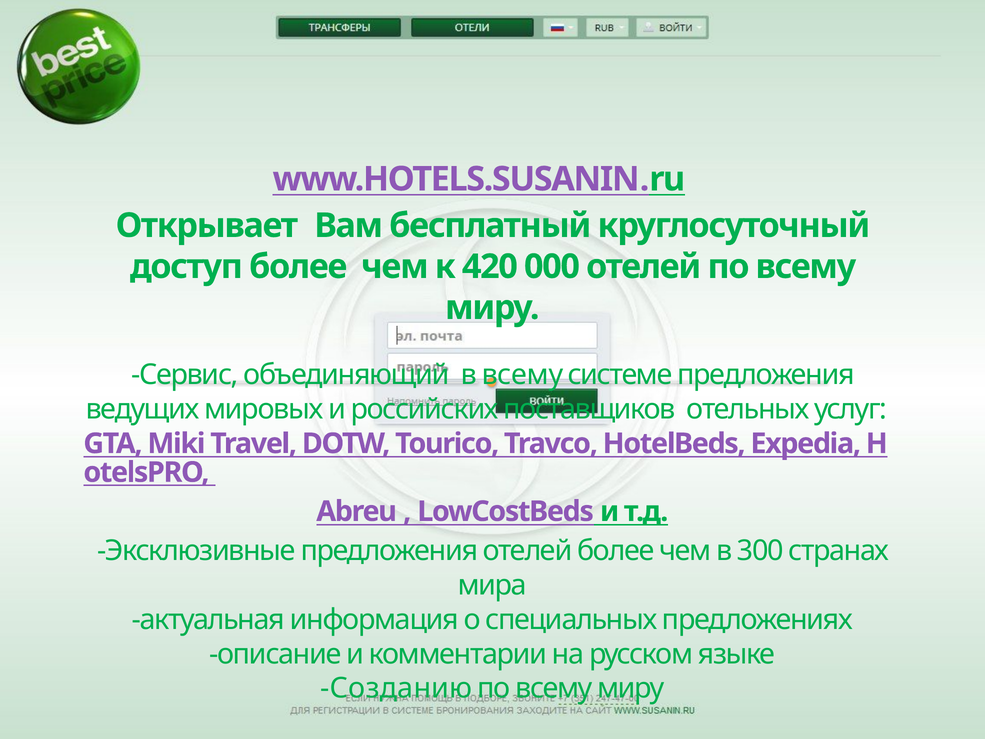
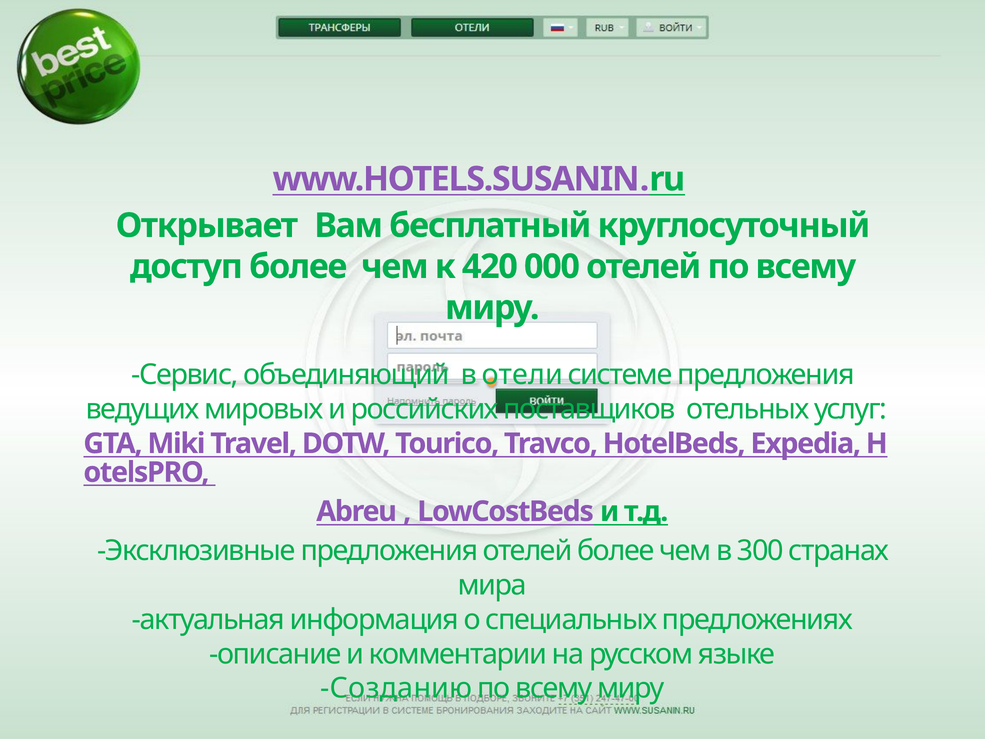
в всему: всему -> отели
